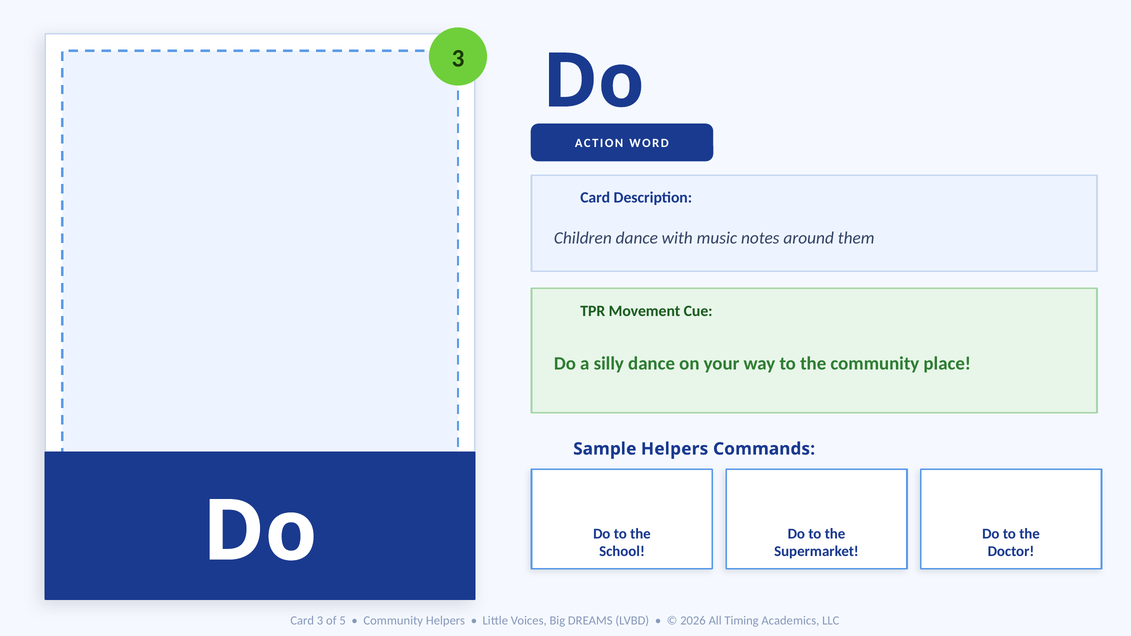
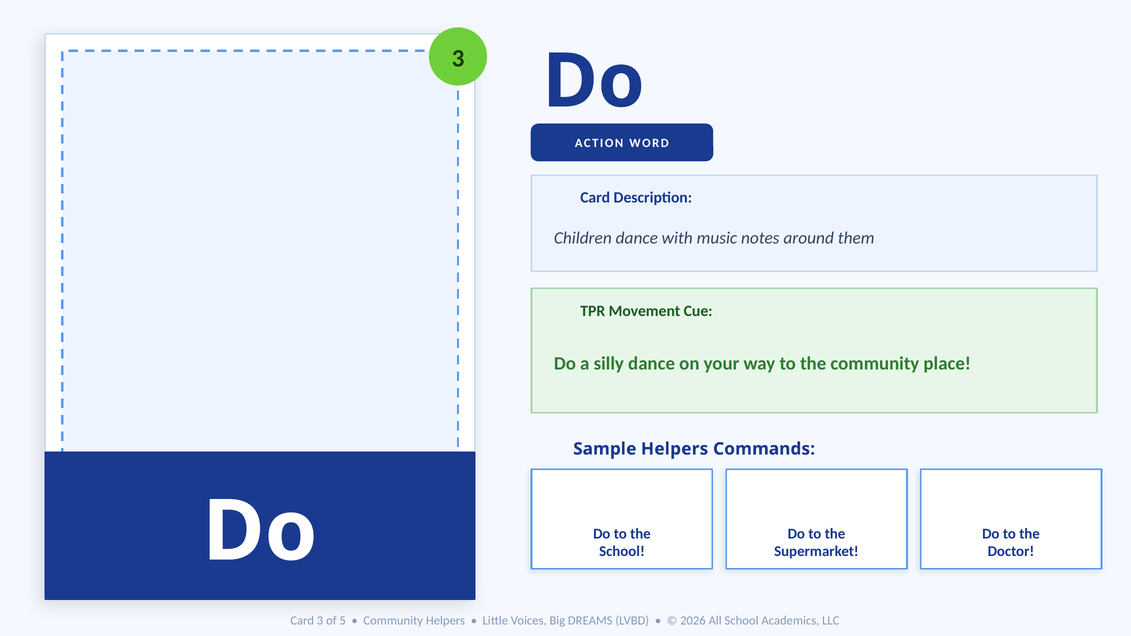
All Timing: Timing -> School
